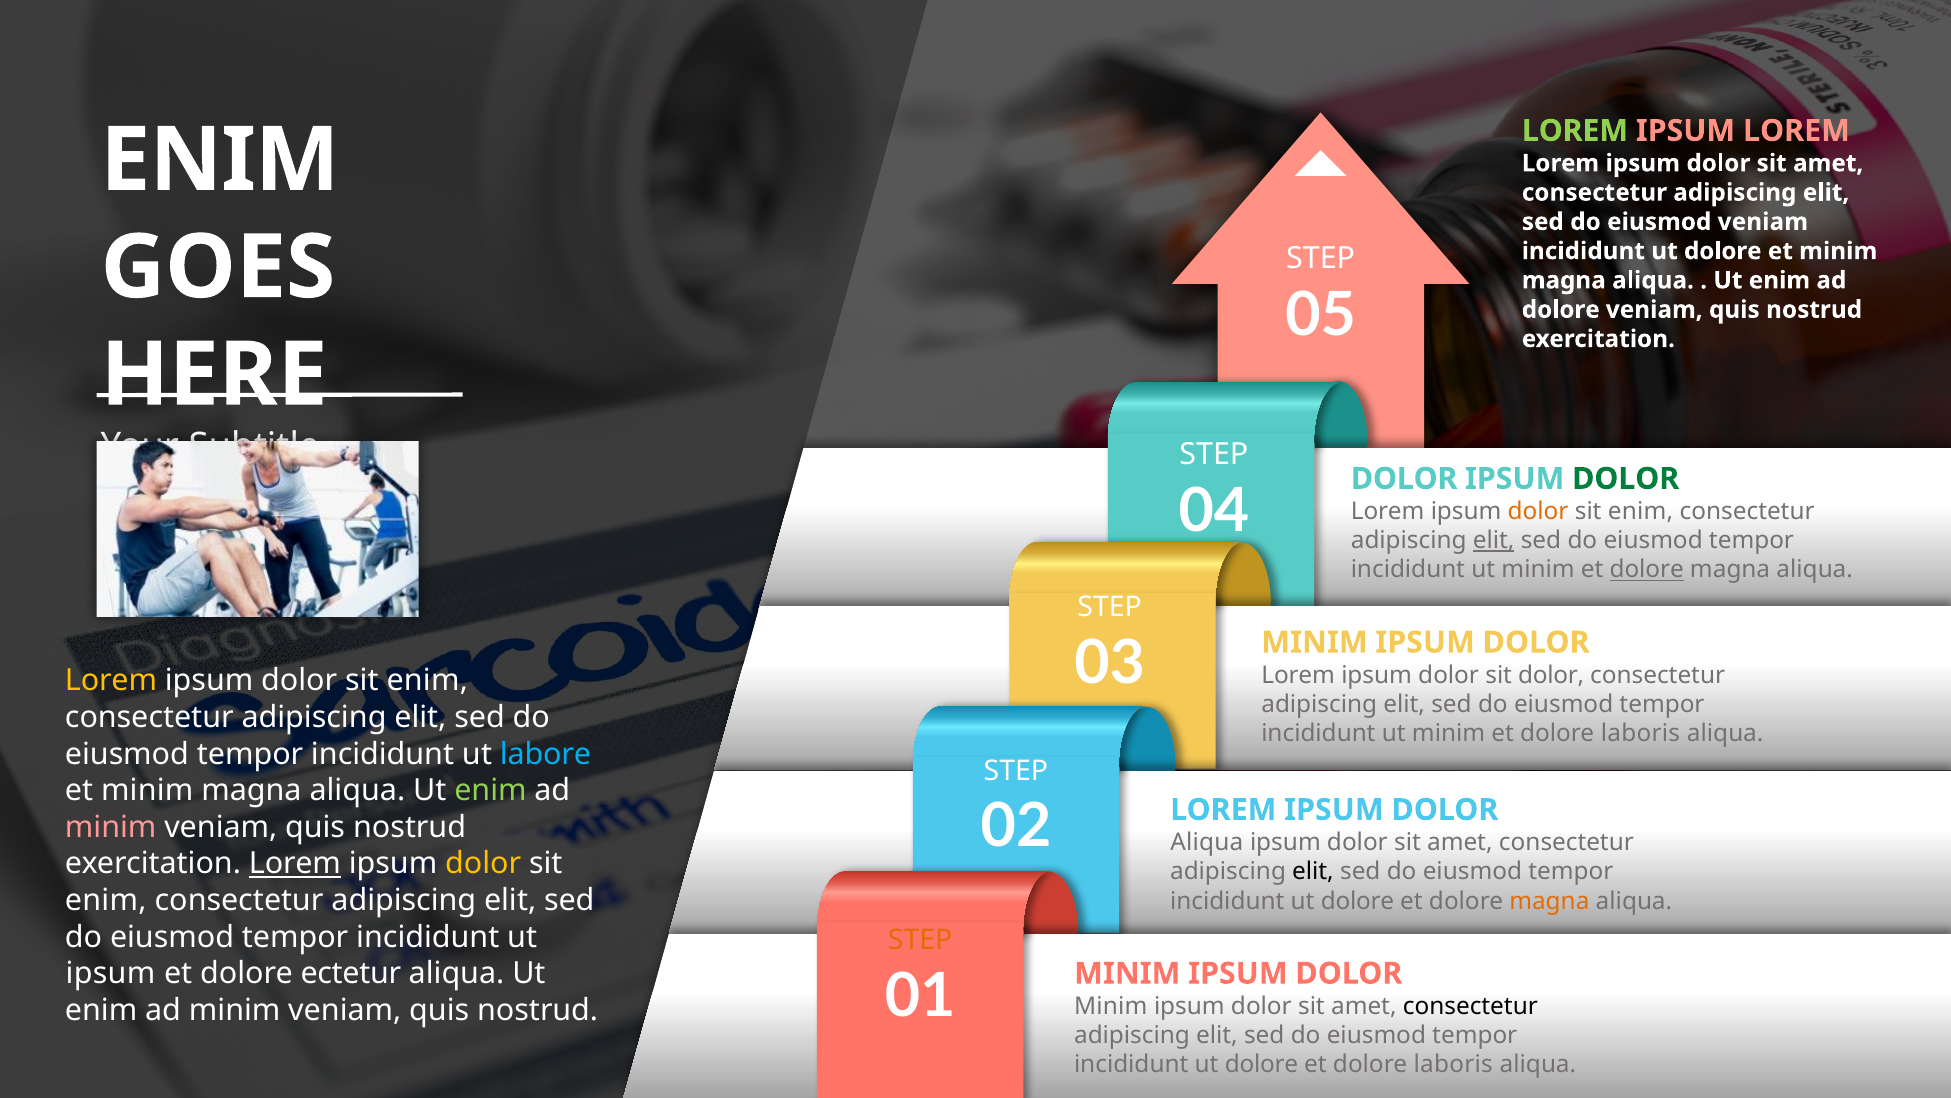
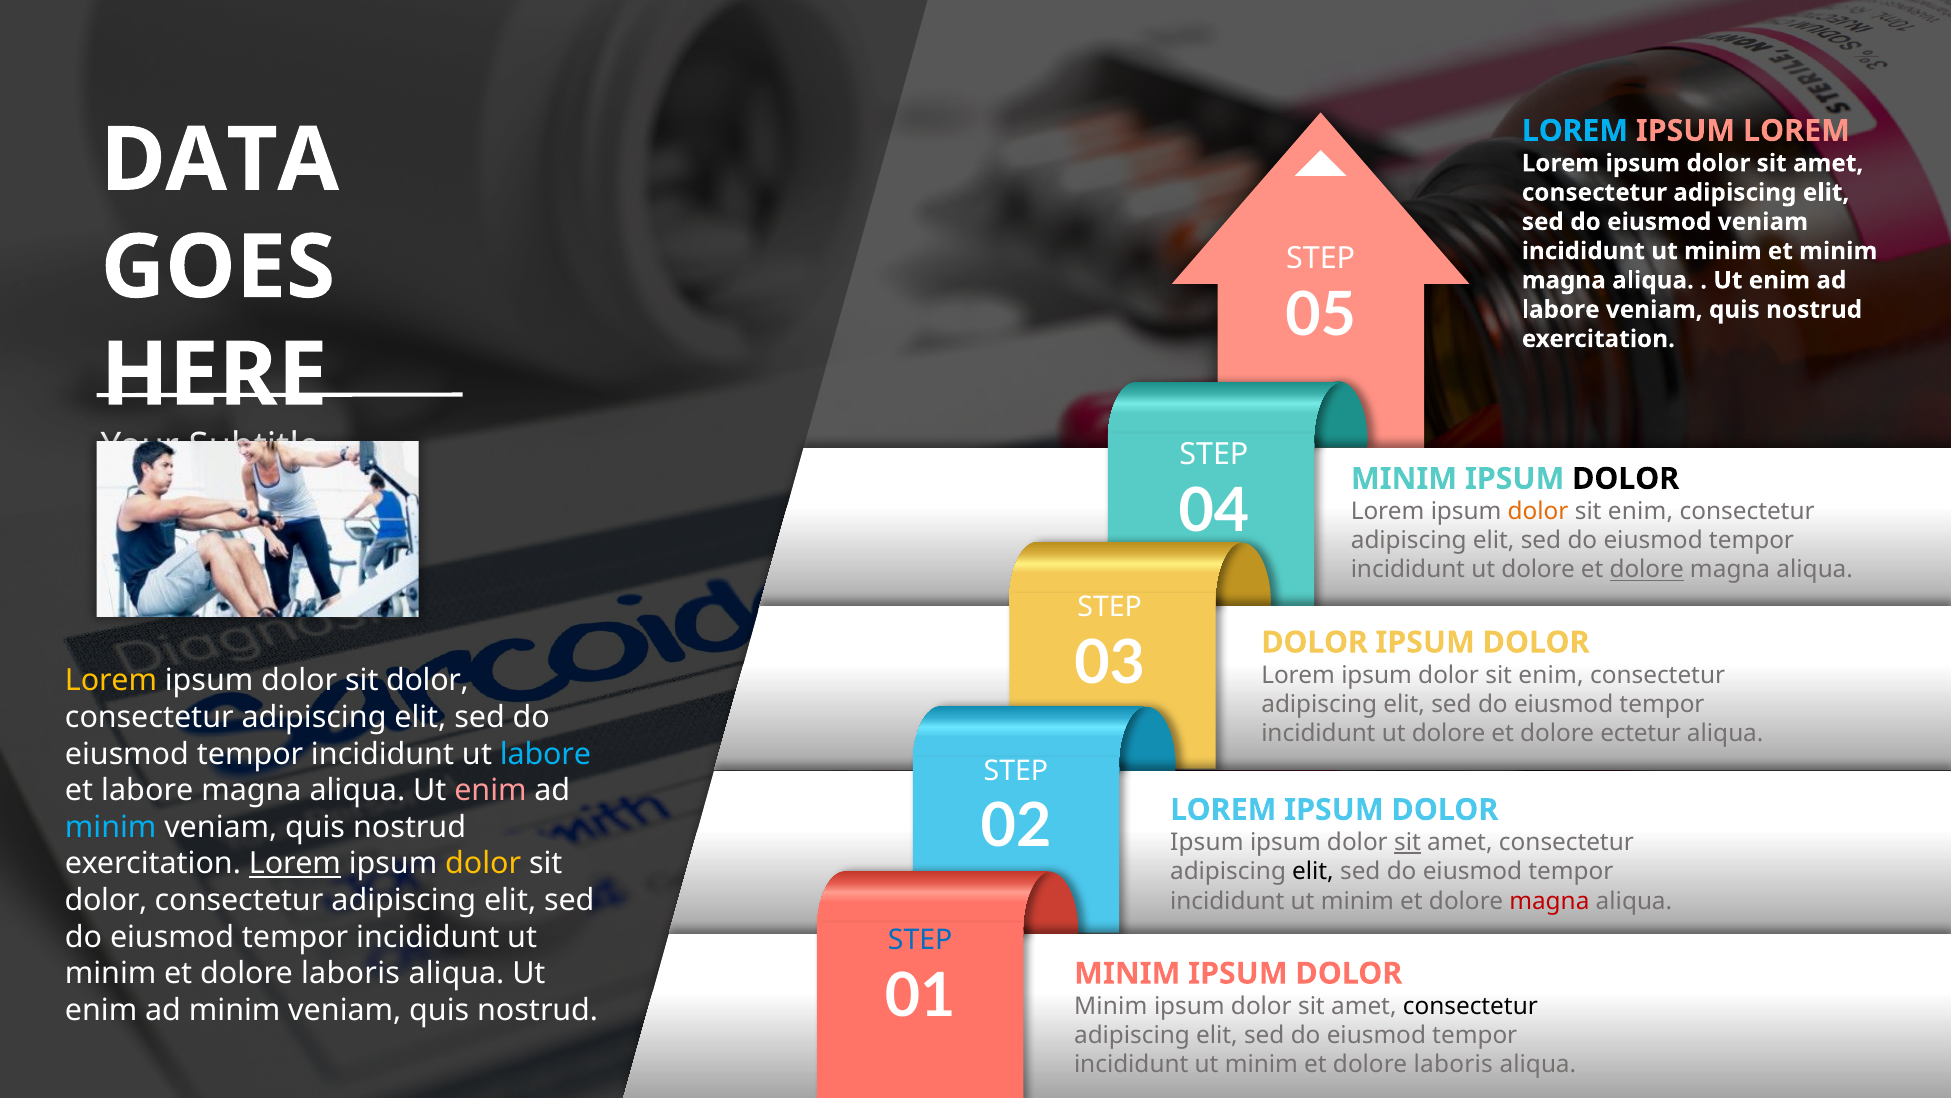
LOREM at (1575, 131) colour: light green -> light blue
ENIM at (220, 160): ENIM -> DATA
dolore at (1723, 251): dolore -> minim
dolore at (1561, 310): dolore -> labore
DOLOR at (1404, 479): DOLOR -> MINIM
DOLOR at (1626, 479) colour: green -> black
elit at (1494, 540) underline: present -> none
minim at (1538, 570): minim -> dolore
03 MINIM: MINIM -> DOLOR
dolor at (1551, 675): dolor -> enim
enim at (427, 680): enim -> dolor
minim at (1449, 733): minim -> dolore
laboris at (1640, 733): laboris -> ectetur
minim at (147, 790): minim -> labore
enim at (490, 790) colour: light green -> pink
minim at (111, 827) colour: pink -> light blue
Aliqua at (1207, 842): Aliqua -> Ipsum
sit at (1407, 842) underline: none -> present
enim at (106, 900): enim -> dolor
dolore at (1357, 900): dolore -> minim
magna at (1549, 900) colour: orange -> red
STEP at (920, 940) colour: orange -> blue
ipsum at (110, 973): ipsum -> minim
ectetur at (351, 973): ectetur -> laboris
dolore at (1261, 1064): dolore -> minim
